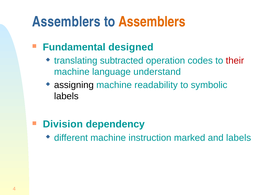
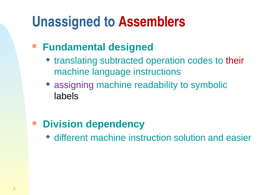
Assemblers at (66, 22): Assemblers -> Unassigned
Assemblers at (152, 22) colour: orange -> red
understand: understand -> instructions
assigning colour: black -> purple
marked: marked -> solution
and labels: labels -> easier
